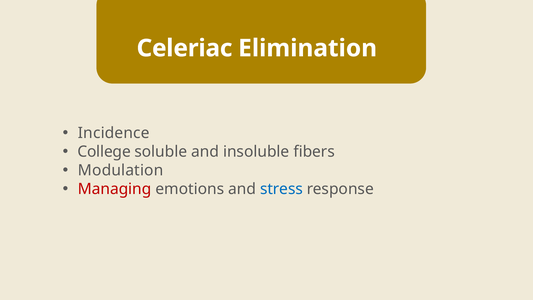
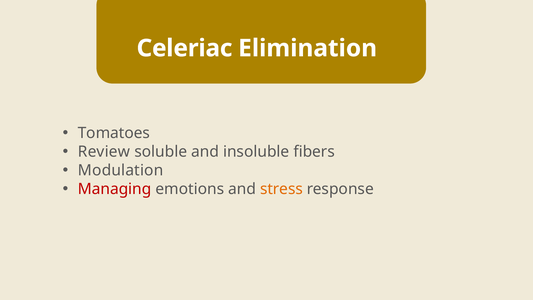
Incidence: Incidence -> Tomatoes
College: College -> Review
stress colour: blue -> orange
